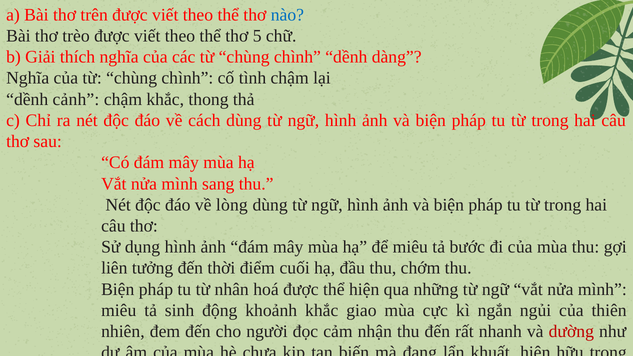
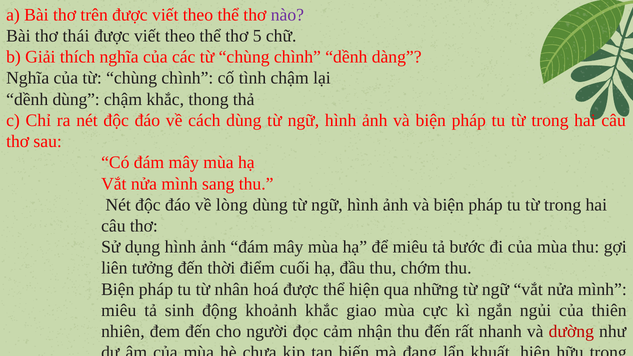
nào colour: blue -> purple
trèo: trèo -> thái
dềnh cảnh: cảnh -> dùng
